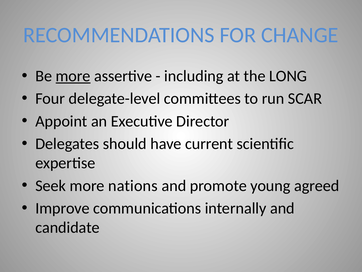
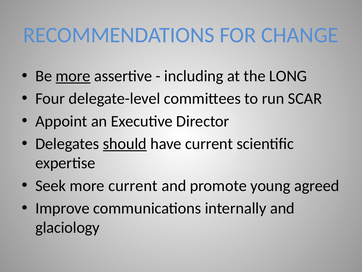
should underline: none -> present
more nations: nations -> current
candidate: candidate -> glaciology
